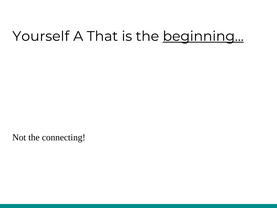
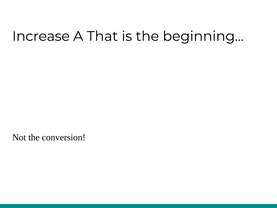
Yourself: Yourself -> Increase
beginning underline: present -> none
connecting: connecting -> conversion
